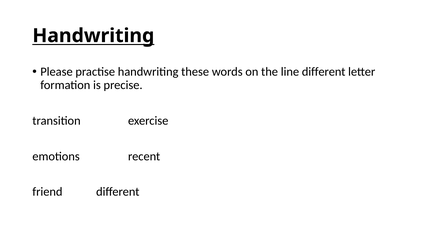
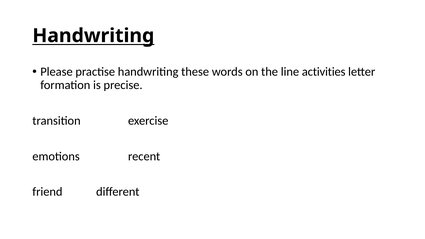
line different: different -> activities
